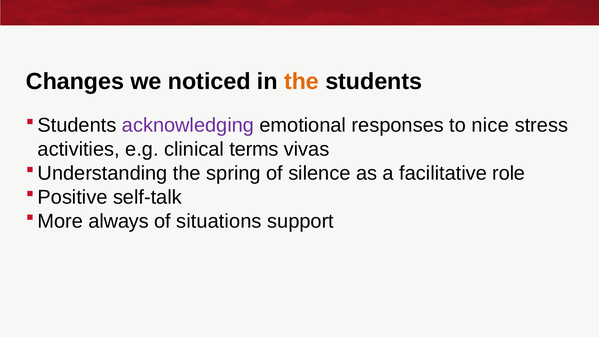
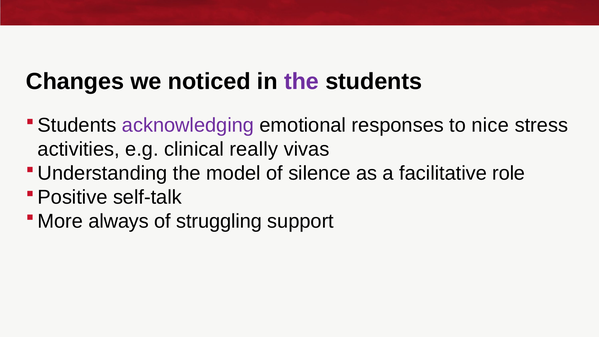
the at (301, 81) colour: orange -> purple
terms: terms -> really
spring: spring -> model
situations: situations -> struggling
